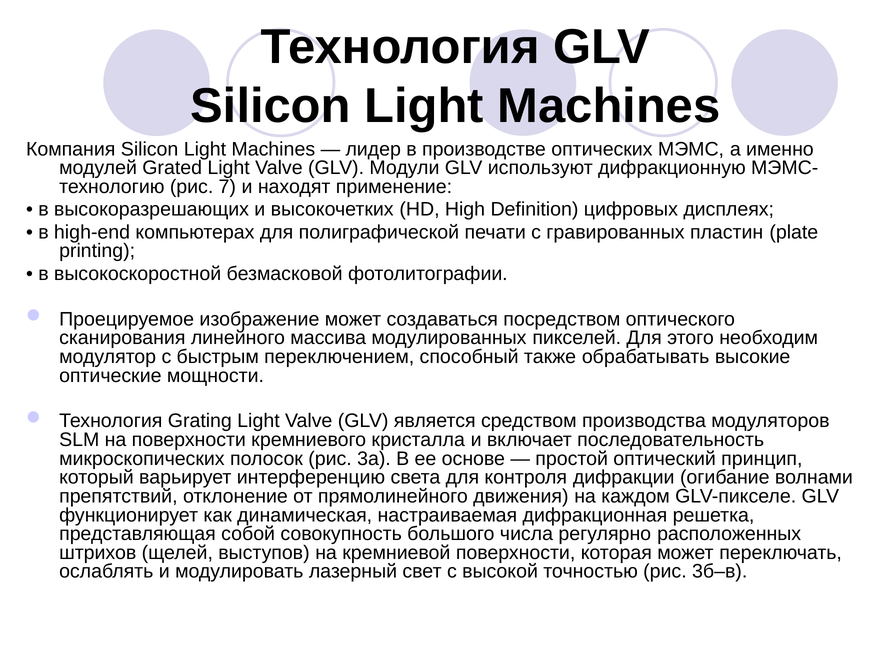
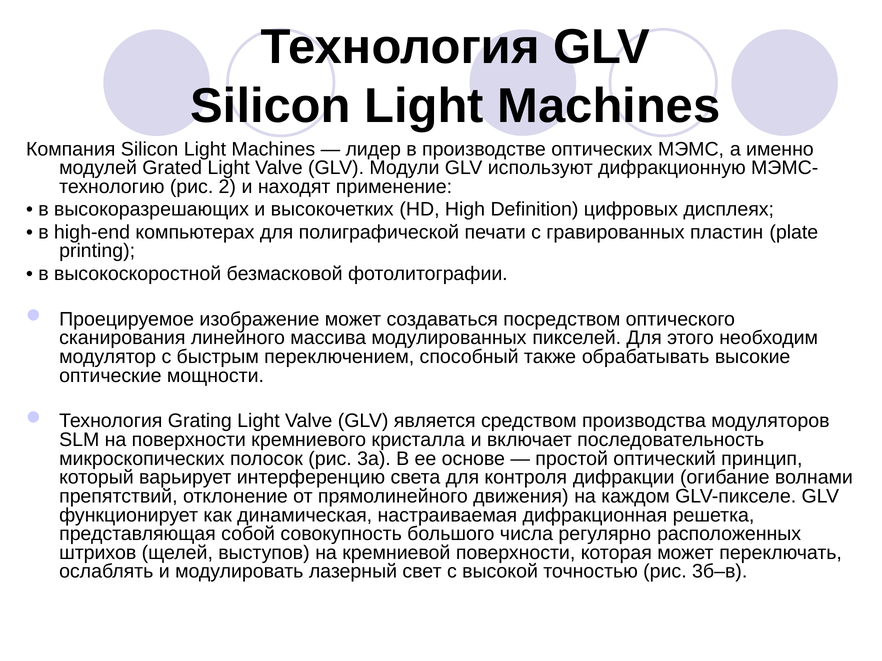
7: 7 -> 2
